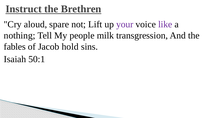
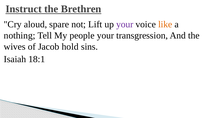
like colour: purple -> orange
people milk: milk -> your
fables: fables -> wives
50:1: 50:1 -> 18:1
